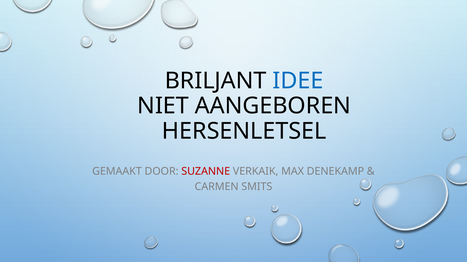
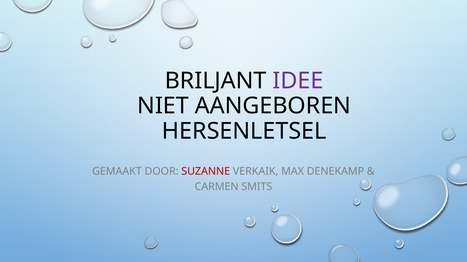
IDEE colour: blue -> purple
